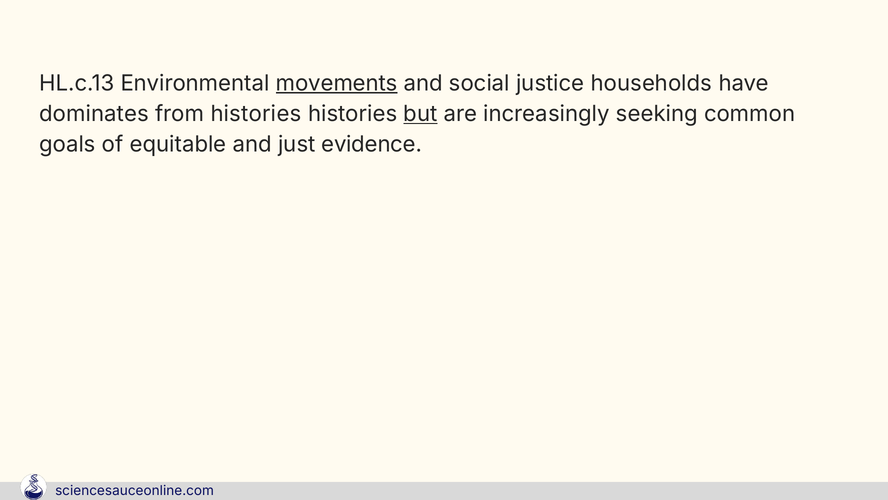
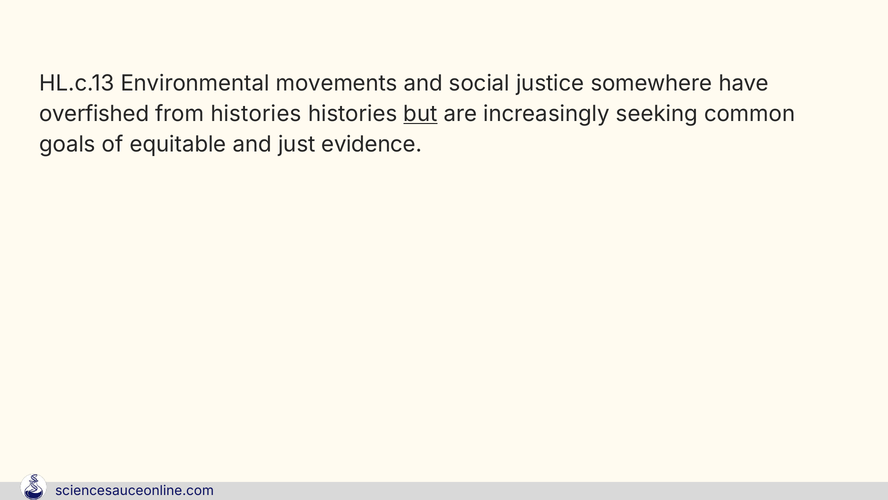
movements underline: present -> none
households: households -> somewhere
dominates: dominates -> overfished
